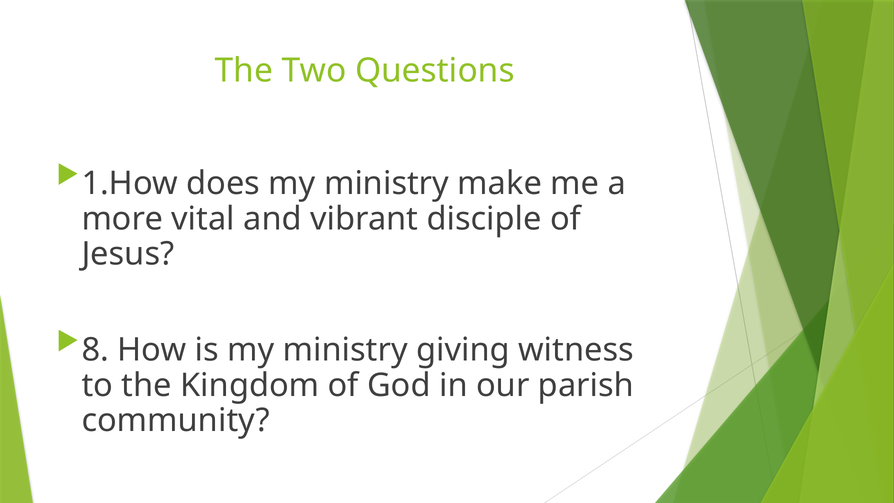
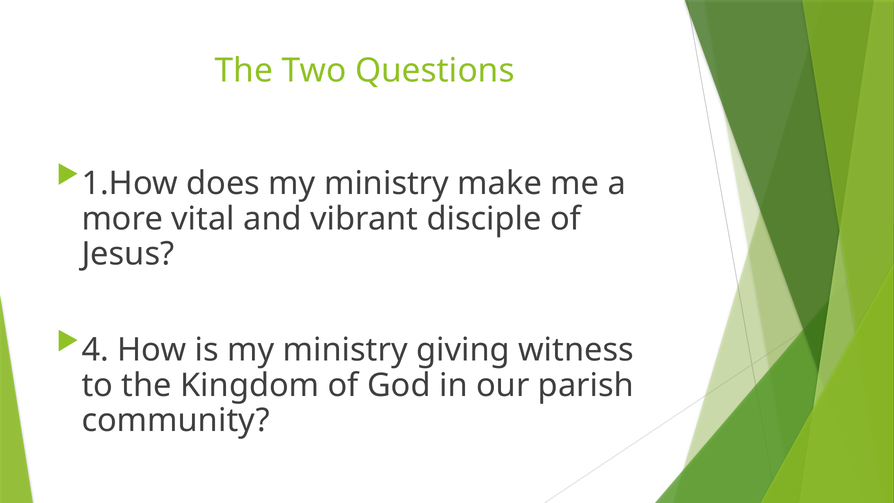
8: 8 -> 4
